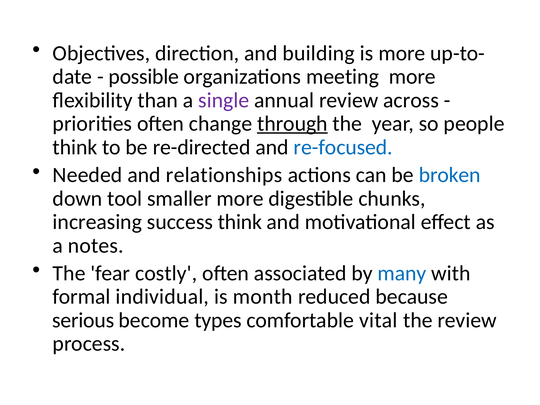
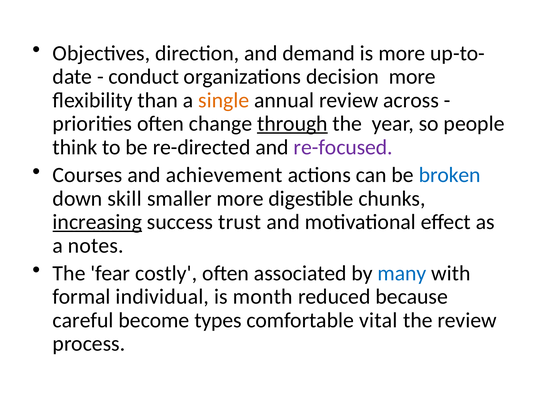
building: building -> demand
possible: possible -> conduct
meeting: meeting -> decision
single colour: purple -> orange
re-focused colour: blue -> purple
Needed: Needed -> Courses
relationships: relationships -> achievement
tool: tool -> skill
increasing underline: none -> present
success think: think -> trust
serious: serious -> careful
